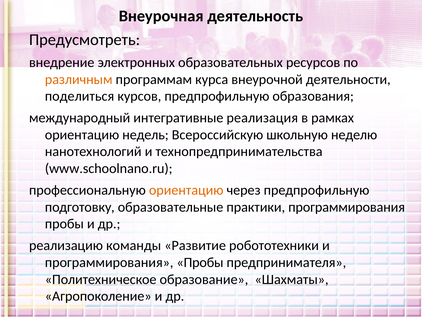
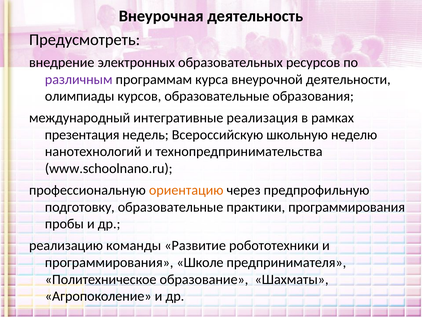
различным colour: orange -> purple
поделиться: поделиться -> олимпиады
курсов предпрофильную: предпрофильную -> образовательные
ориентацию at (82, 135): ориентацию -> презентация
Пробы at (200, 262): Пробы -> Школе
